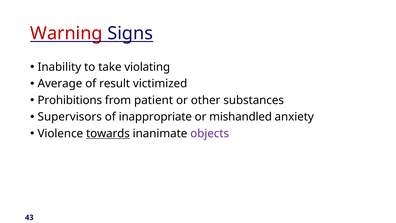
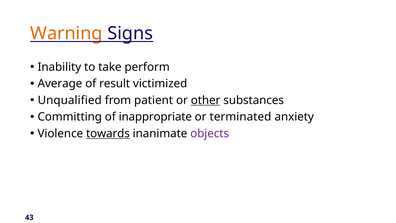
Warning colour: red -> orange
violating: violating -> perform
Prohibitions: Prohibitions -> Unqualified
other underline: none -> present
Supervisors: Supervisors -> Committing
mishandled: mishandled -> terminated
